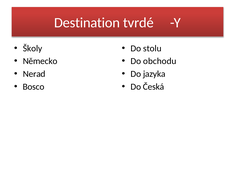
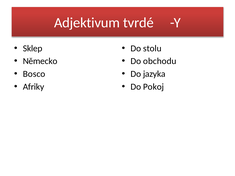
Destination: Destination -> Adjektivum
Školy: Školy -> Sklep
Nerad: Nerad -> Bosco
Bosco: Bosco -> Afriky
Česká: Česká -> Pokoj
